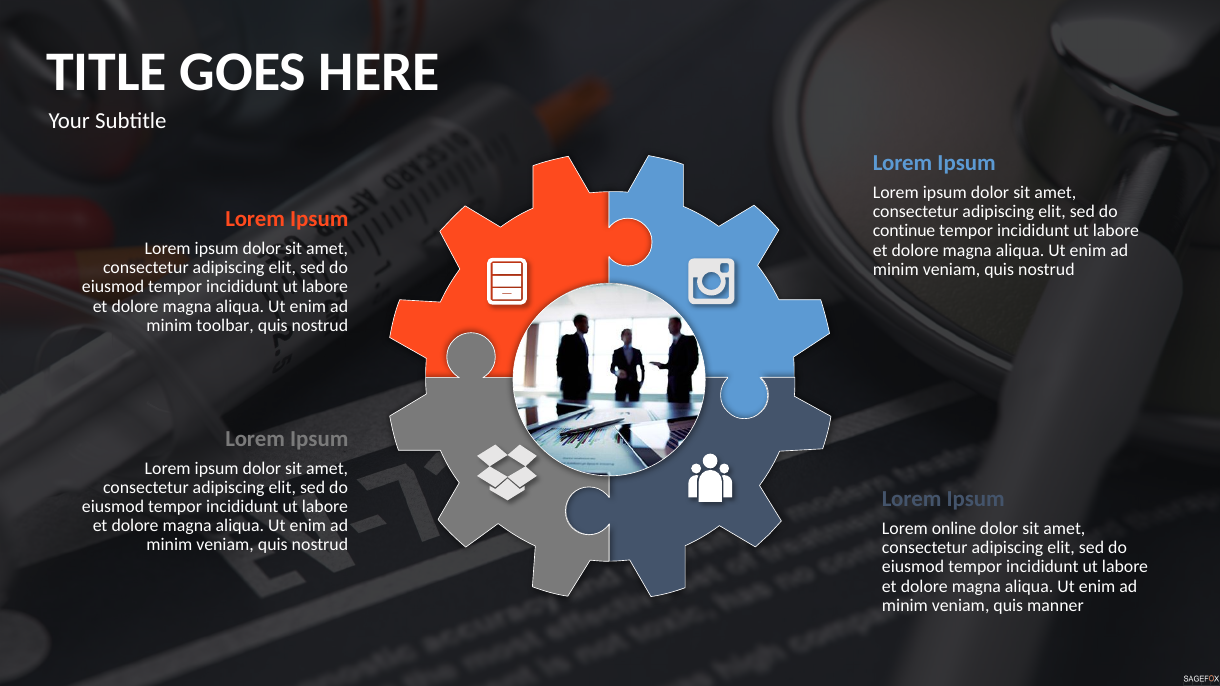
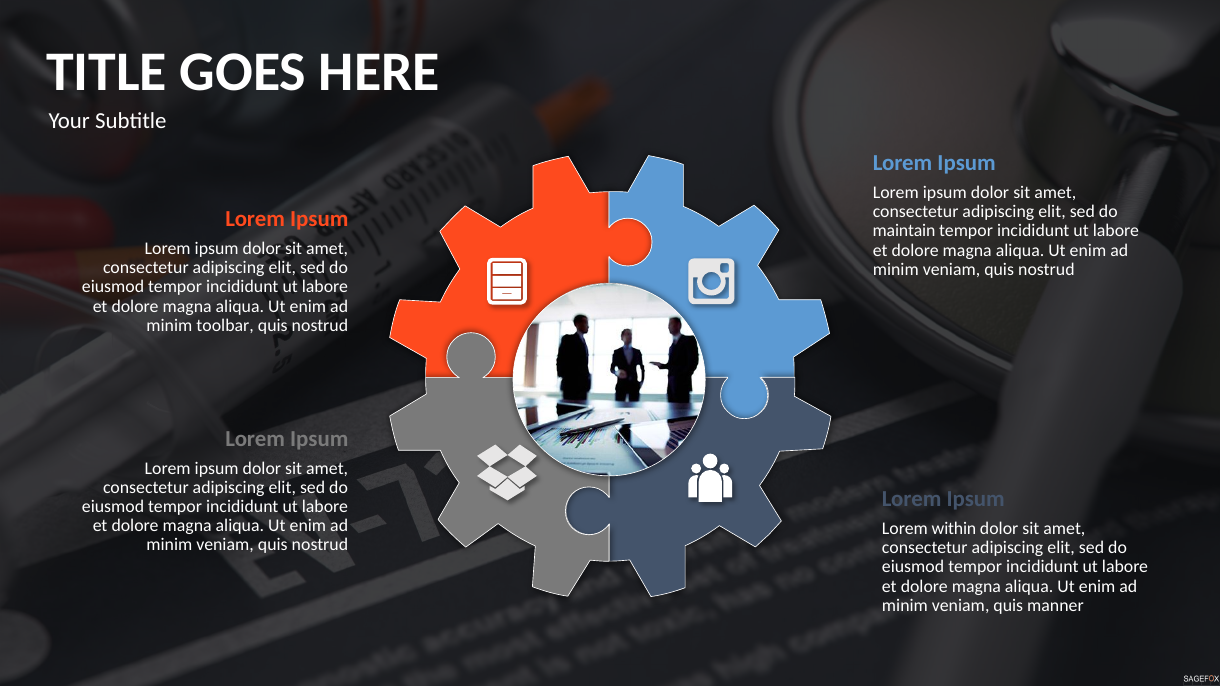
continue: continue -> maintain
online: online -> within
